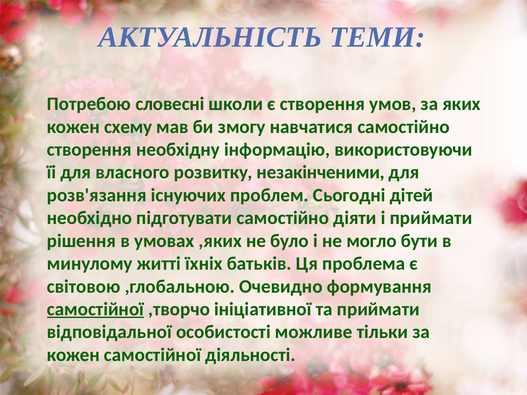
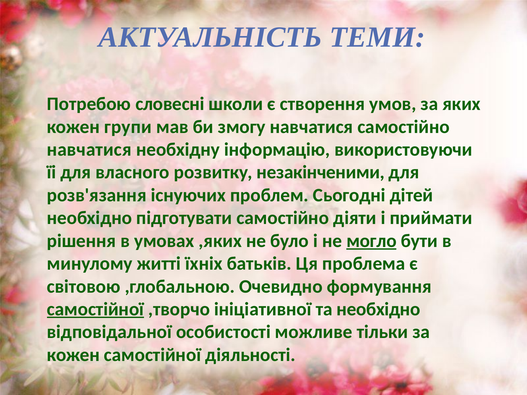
схему: схему -> групи
створення at (89, 150): створення -> навчатися
могло underline: none -> present
та приймати: приймати -> необхідно
